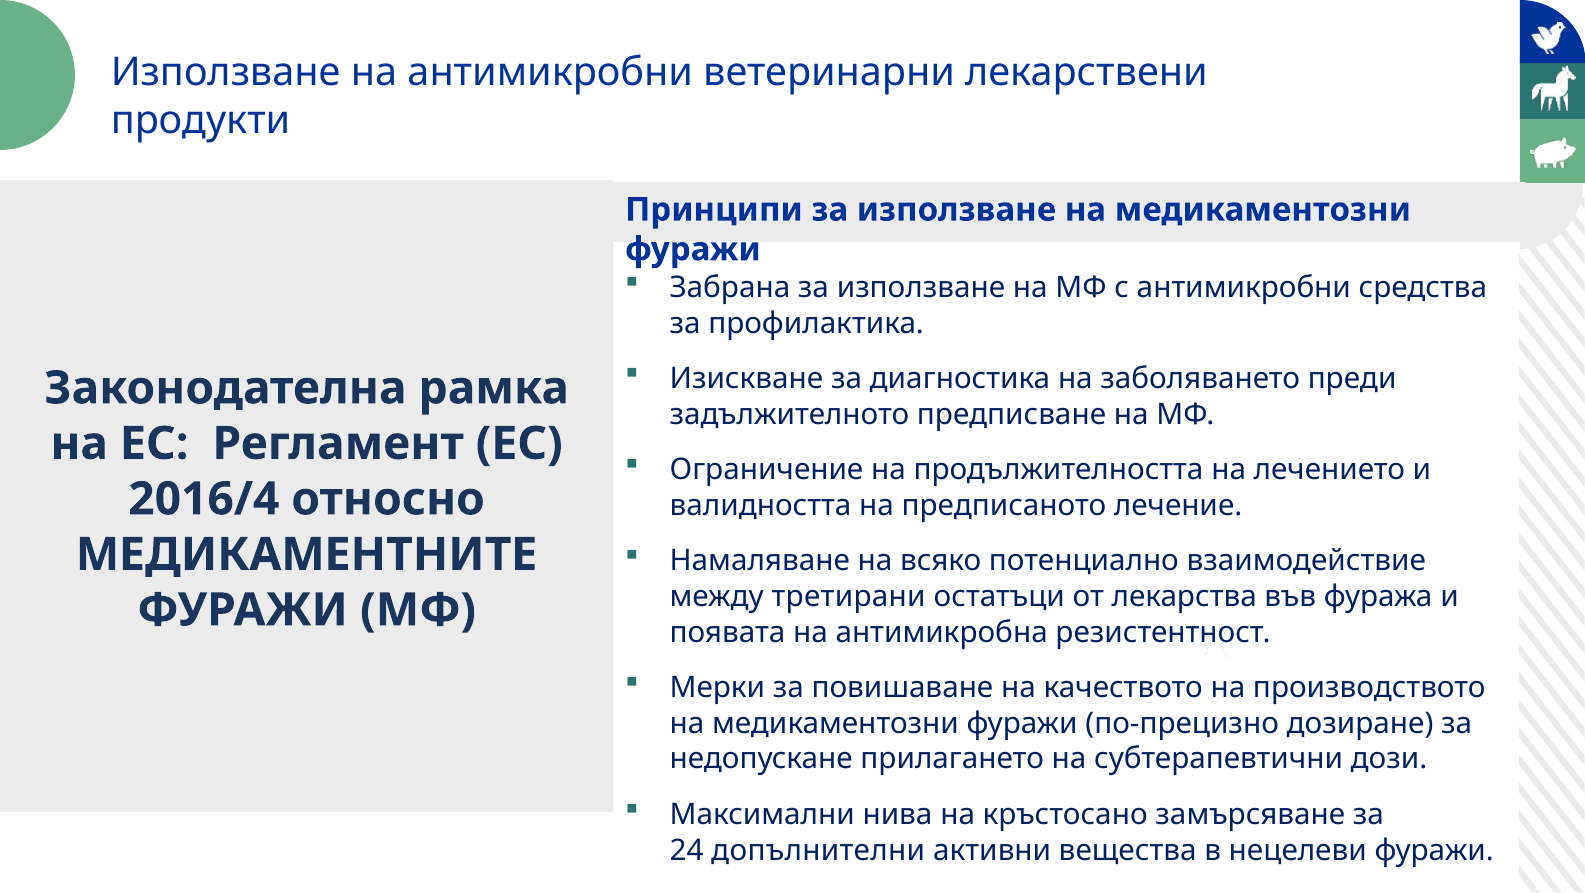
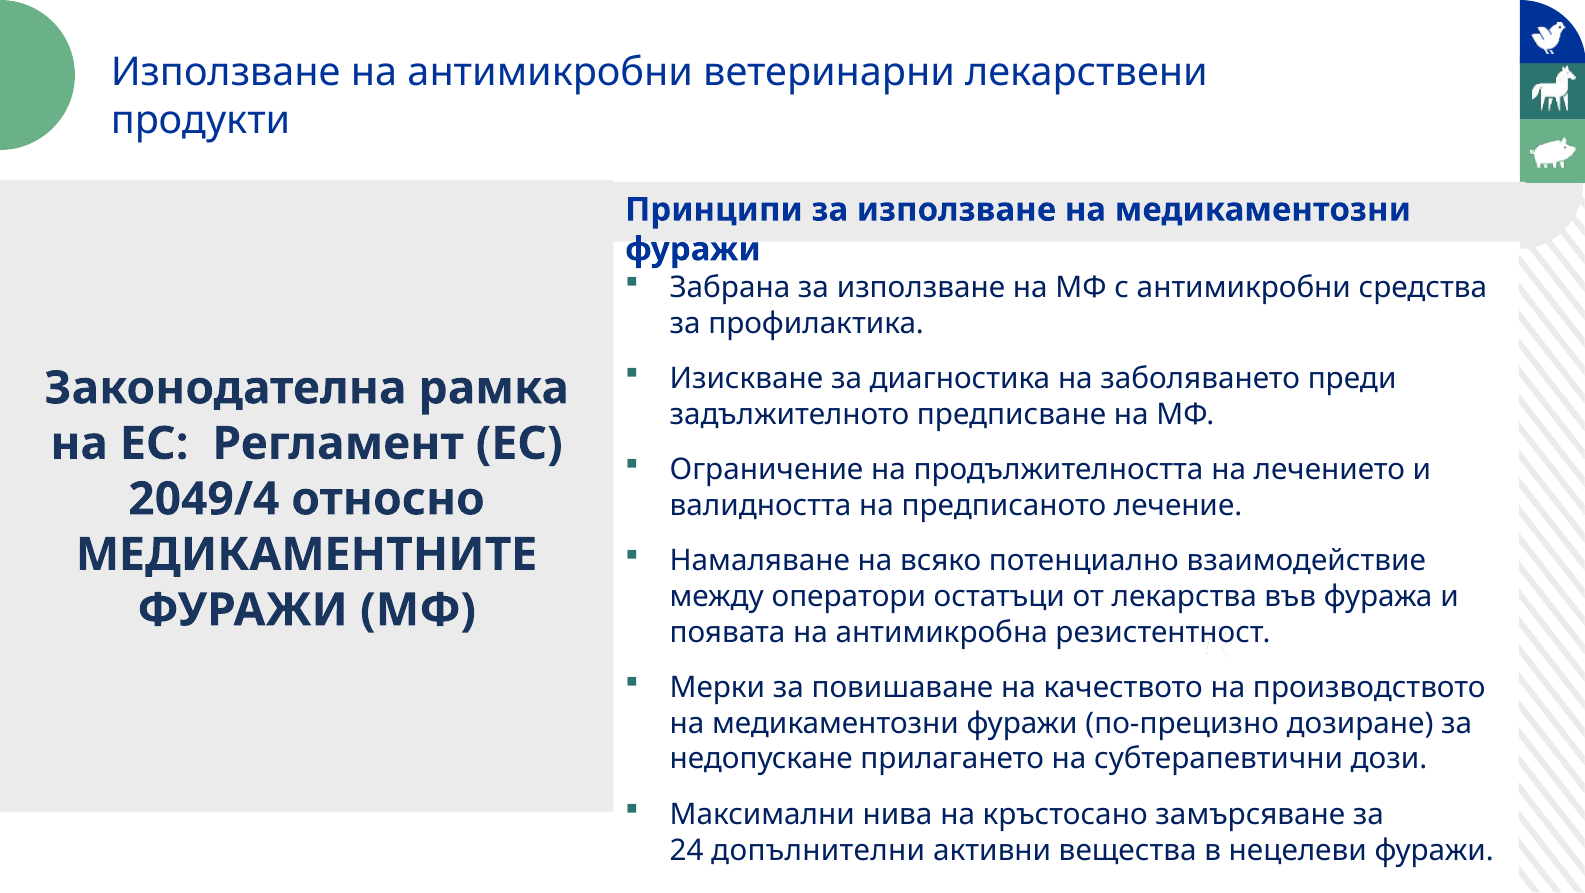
2016/4: 2016/4 -> 2049/4
третирани: третирани -> оператори
